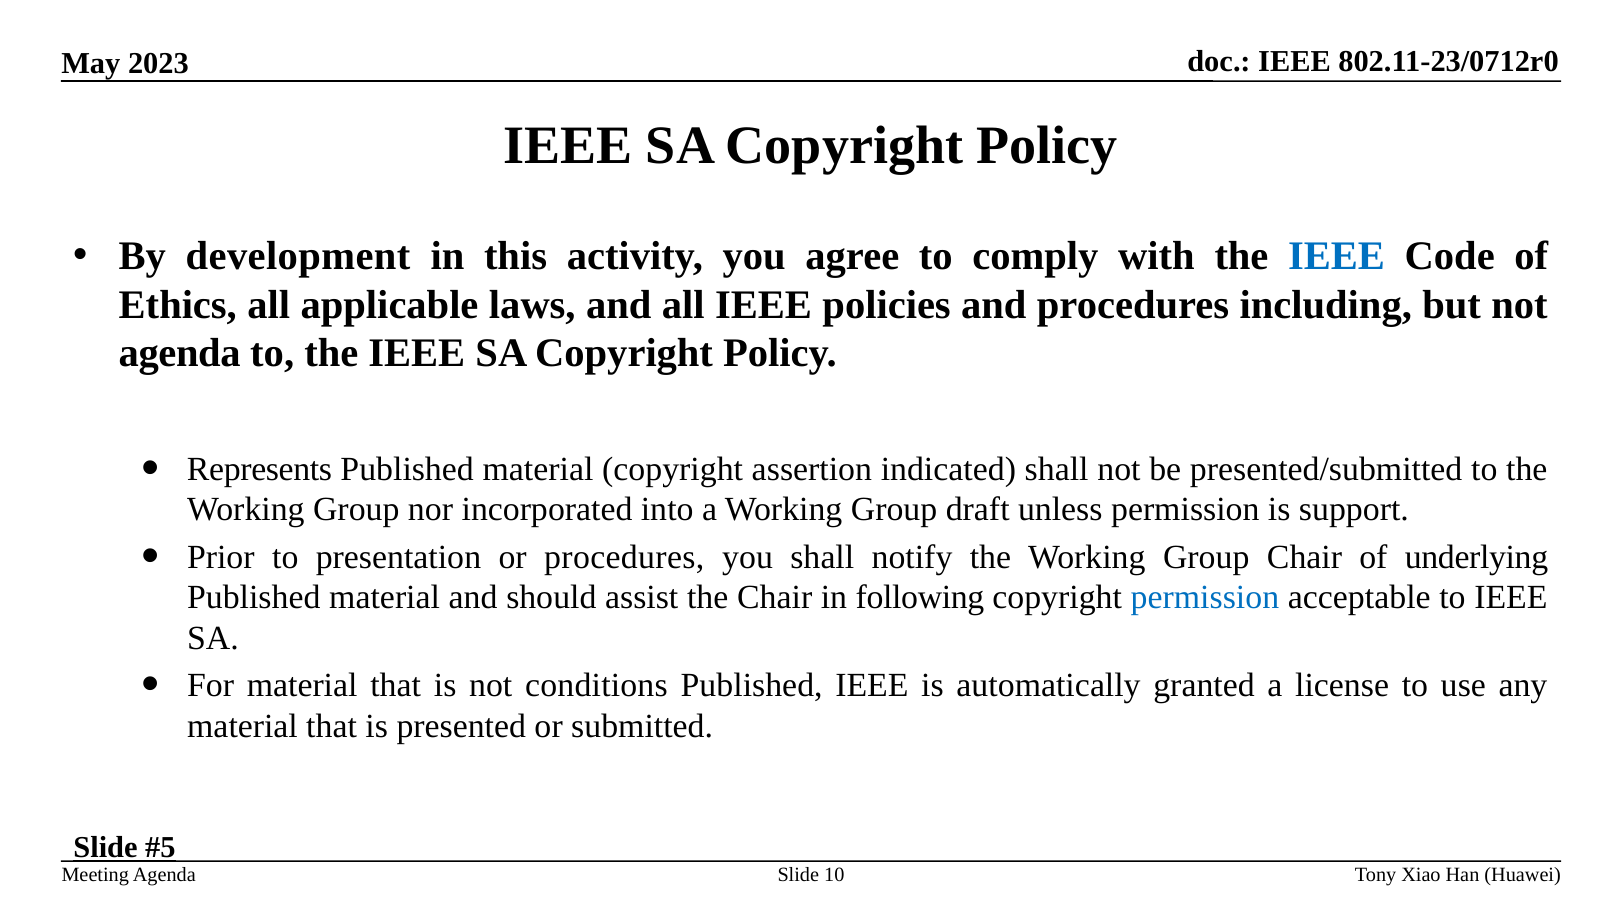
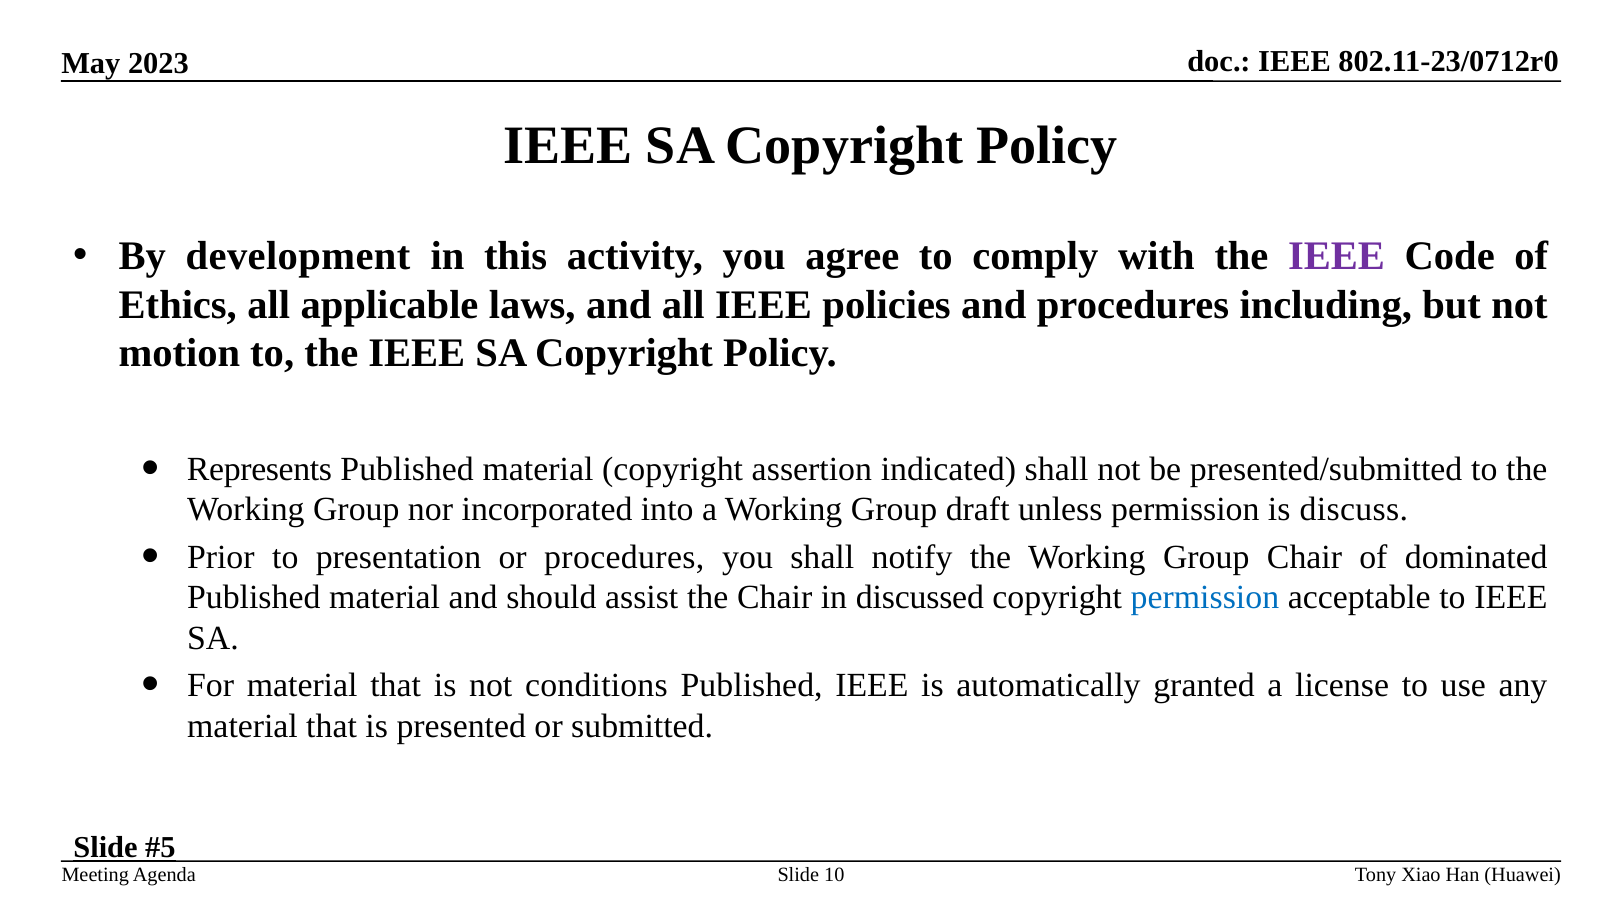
IEEE at (1337, 256) colour: blue -> purple
agenda at (180, 354): agenda -> motion
support: support -> discuss
underlying: underlying -> dominated
following: following -> discussed
